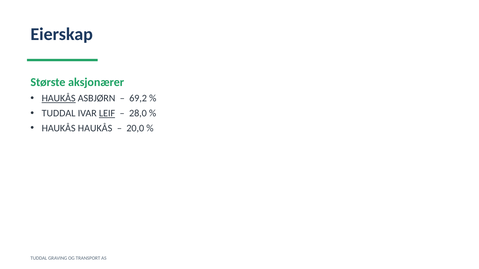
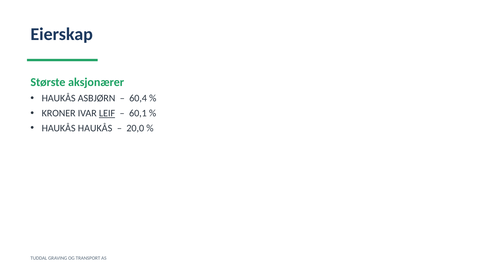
HAUKÅS at (59, 98) underline: present -> none
69,2: 69,2 -> 60,4
TUDDAL at (59, 113): TUDDAL -> KRONER
28,0: 28,0 -> 60,1
